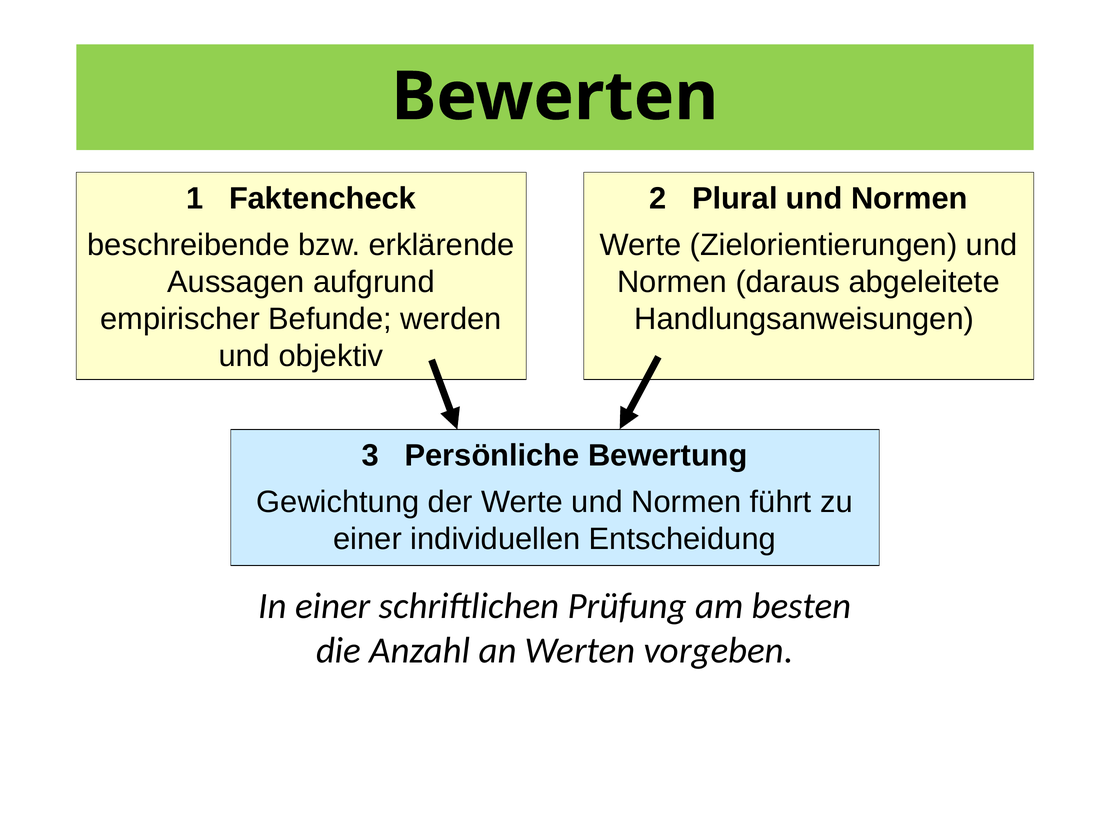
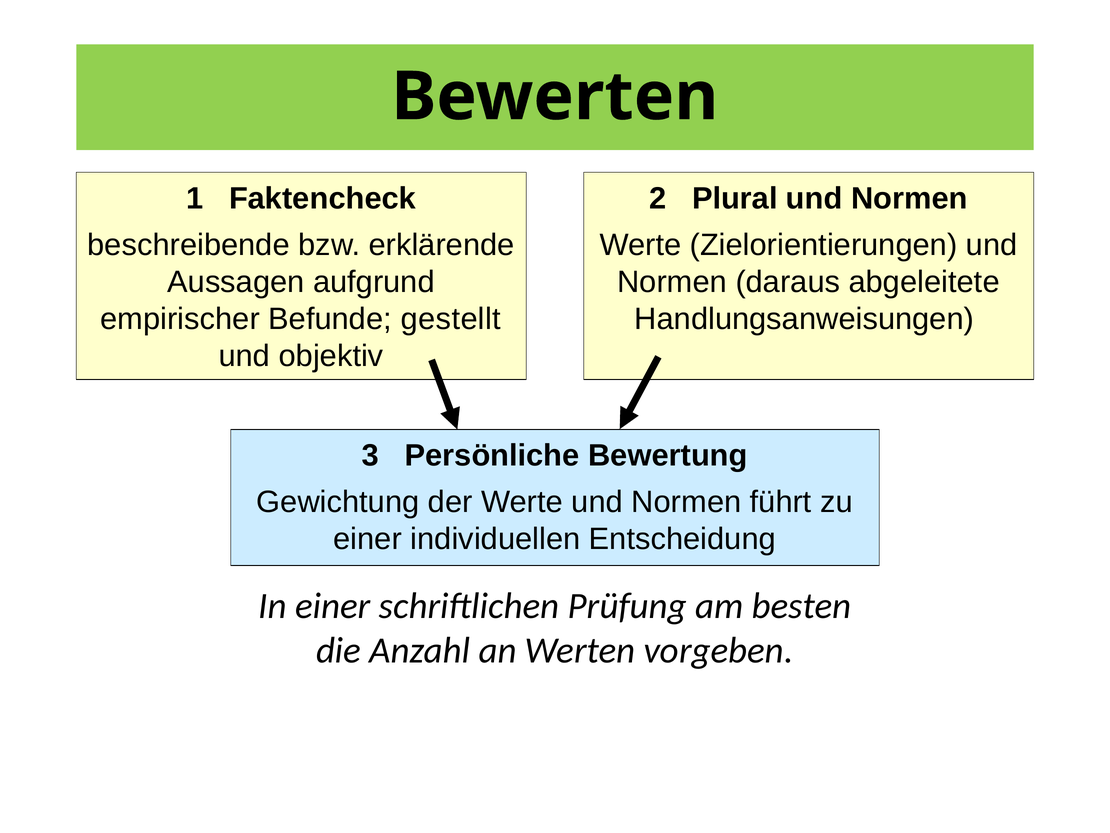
werden: werden -> gestellt
